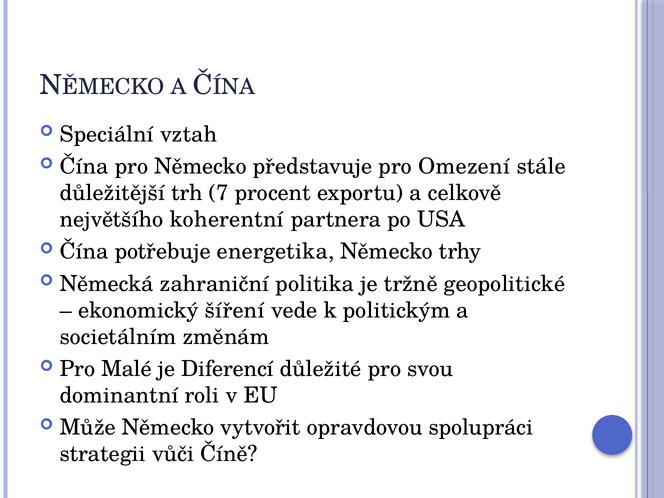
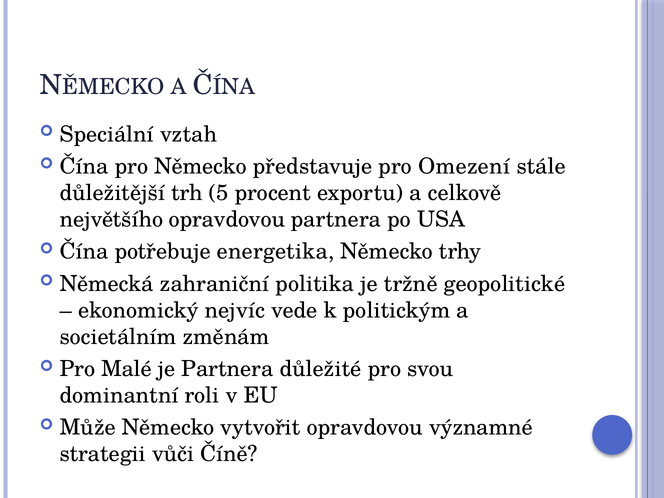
7: 7 -> 5
největšího koherentní: koherentní -> opravdovou
šíření: šíření -> nejvíc
je Diferencí: Diferencí -> Partnera
spolupráci: spolupráci -> významné
